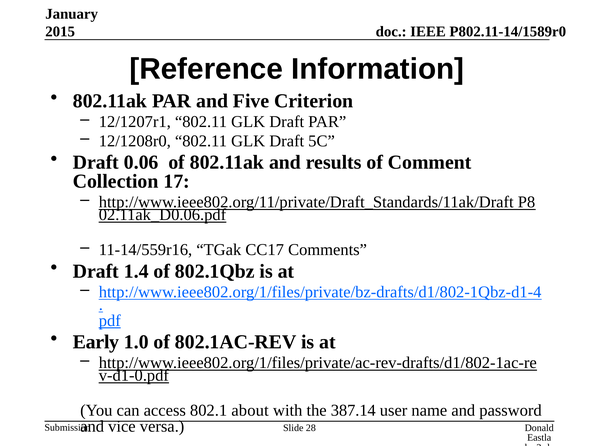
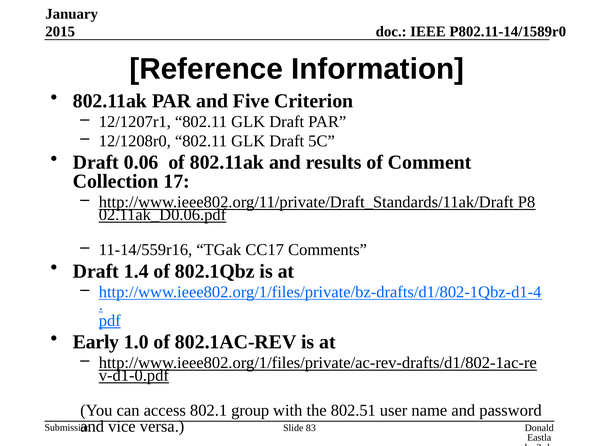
about: about -> group
387.14: 387.14 -> 802.51
28: 28 -> 83
